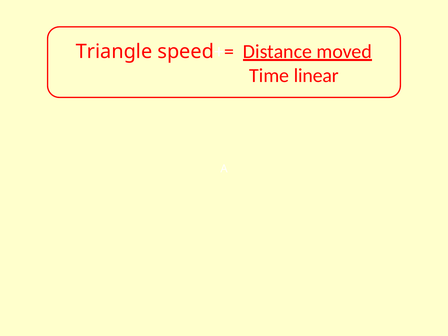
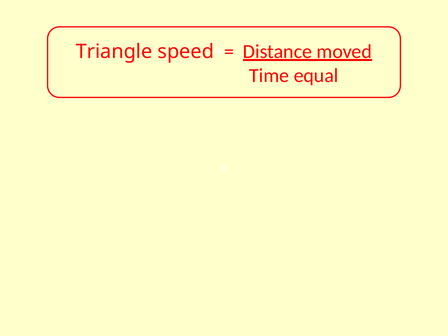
linear: linear -> equal
